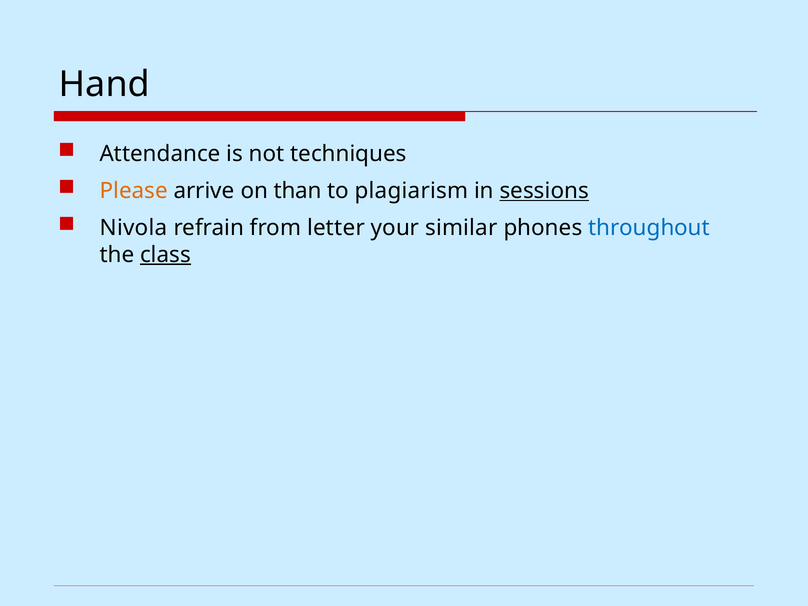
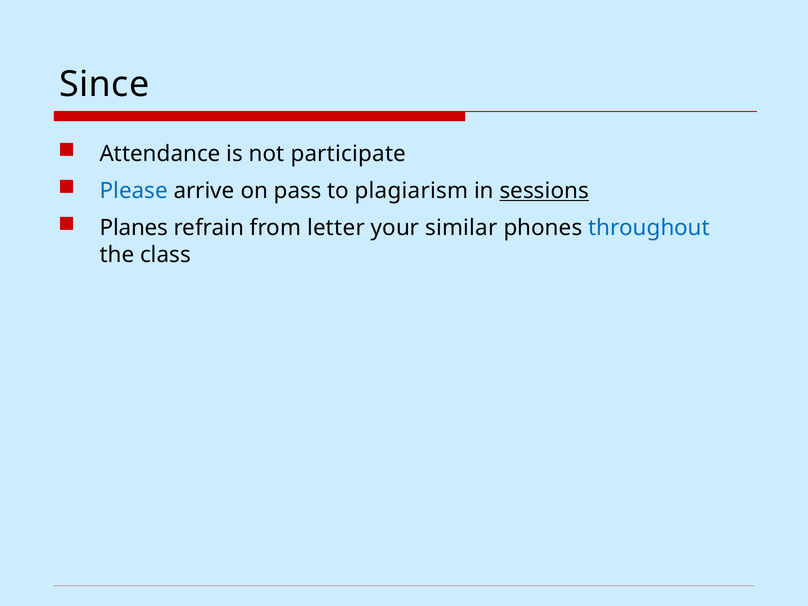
Hand: Hand -> Since
techniques: techniques -> participate
Please colour: orange -> blue
than: than -> pass
Nivola: Nivola -> Planes
class underline: present -> none
